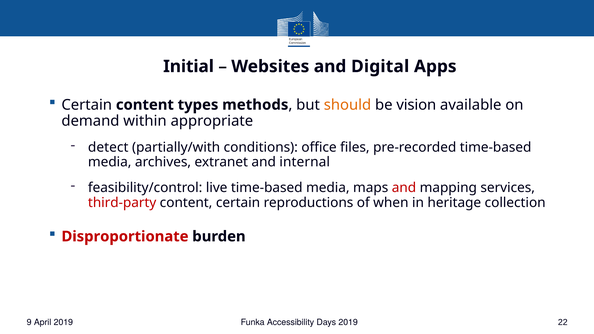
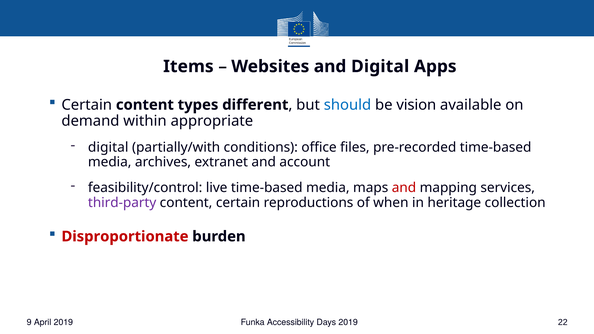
Initial: Initial -> Items
methods: methods -> different
should colour: orange -> blue
detect at (108, 147): detect -> digital
internal: internal -> account
third-party colour: red -> purple
